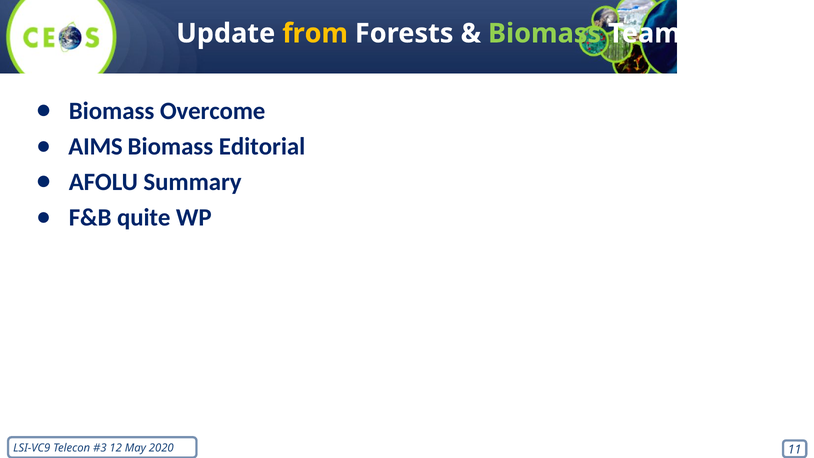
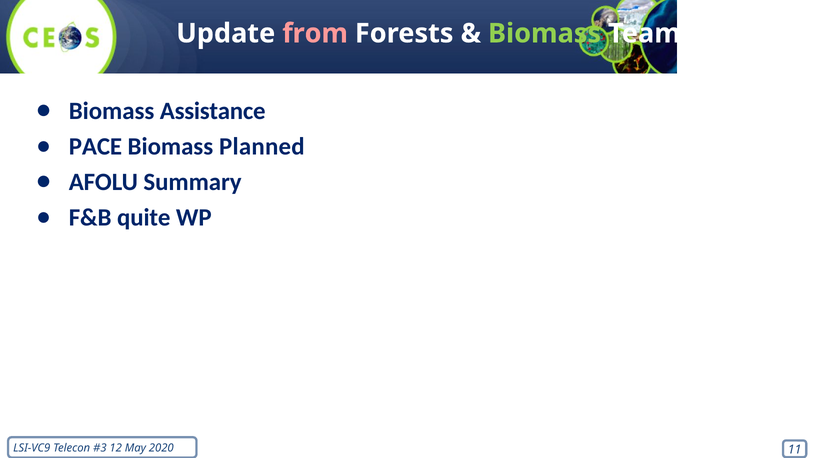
from colour: yellow -> pink
Overcome: Overcome -> Assistance
AIMS: AIMS -> PACE
Editorial: Editorial -> Planned
